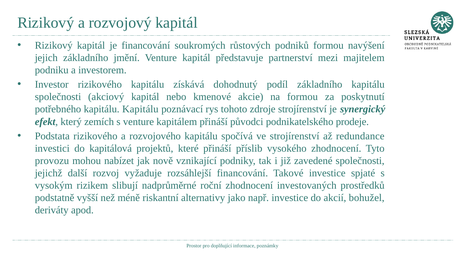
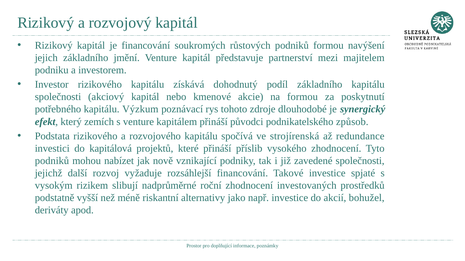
kapitálu Kapitálu: Kapitálu -> Výzkum
zdroje strojírenství: strojírenství -> dlouhodobé
prodeje: prodeje -> způsob
ve strojírenství: strojírenství -> strojírenská
provozu at (52, 161): provozu -> podniků
